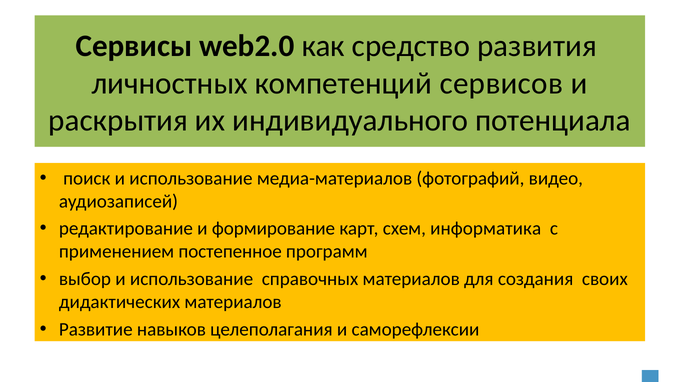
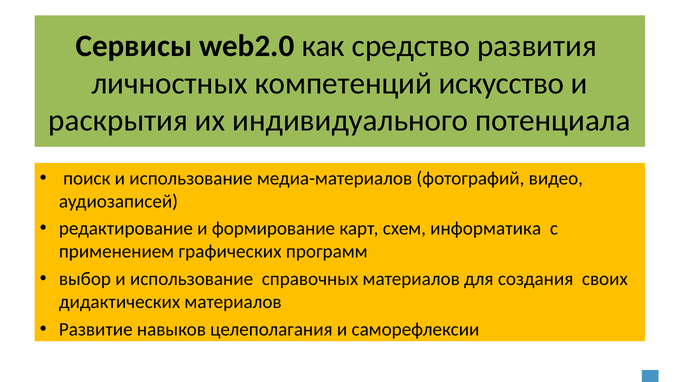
сервисов: сервисов -> искусство
постепенное: постепенное -> графических
